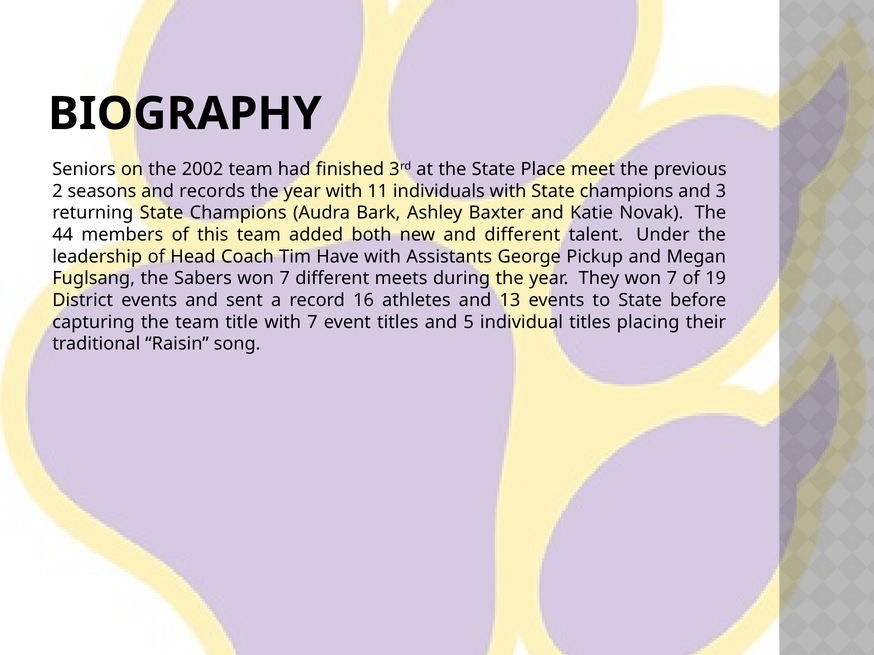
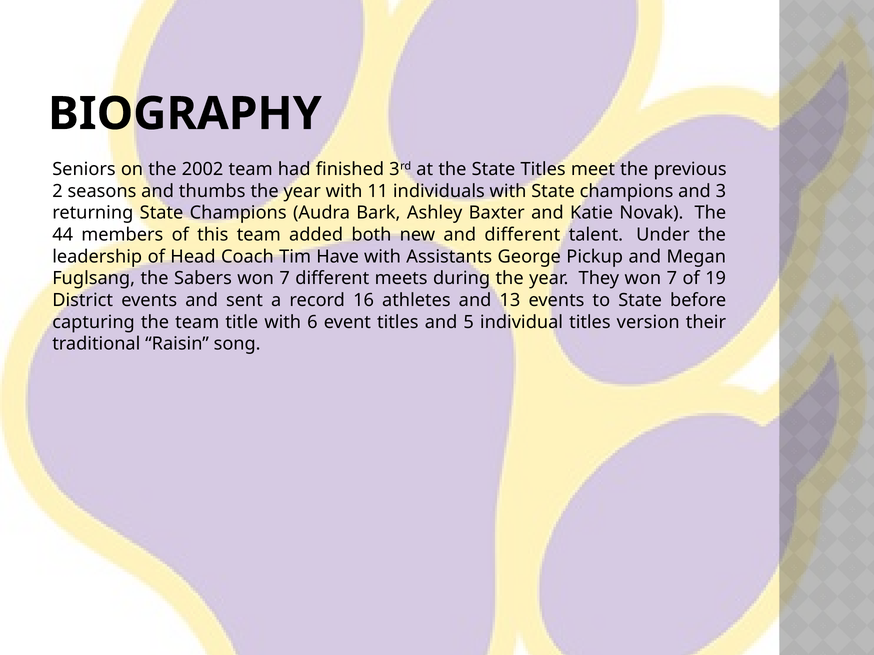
State Place: Place -> Titles
records: records -> thumbs
with 7: 7 -> 6
placing: placing -> version
